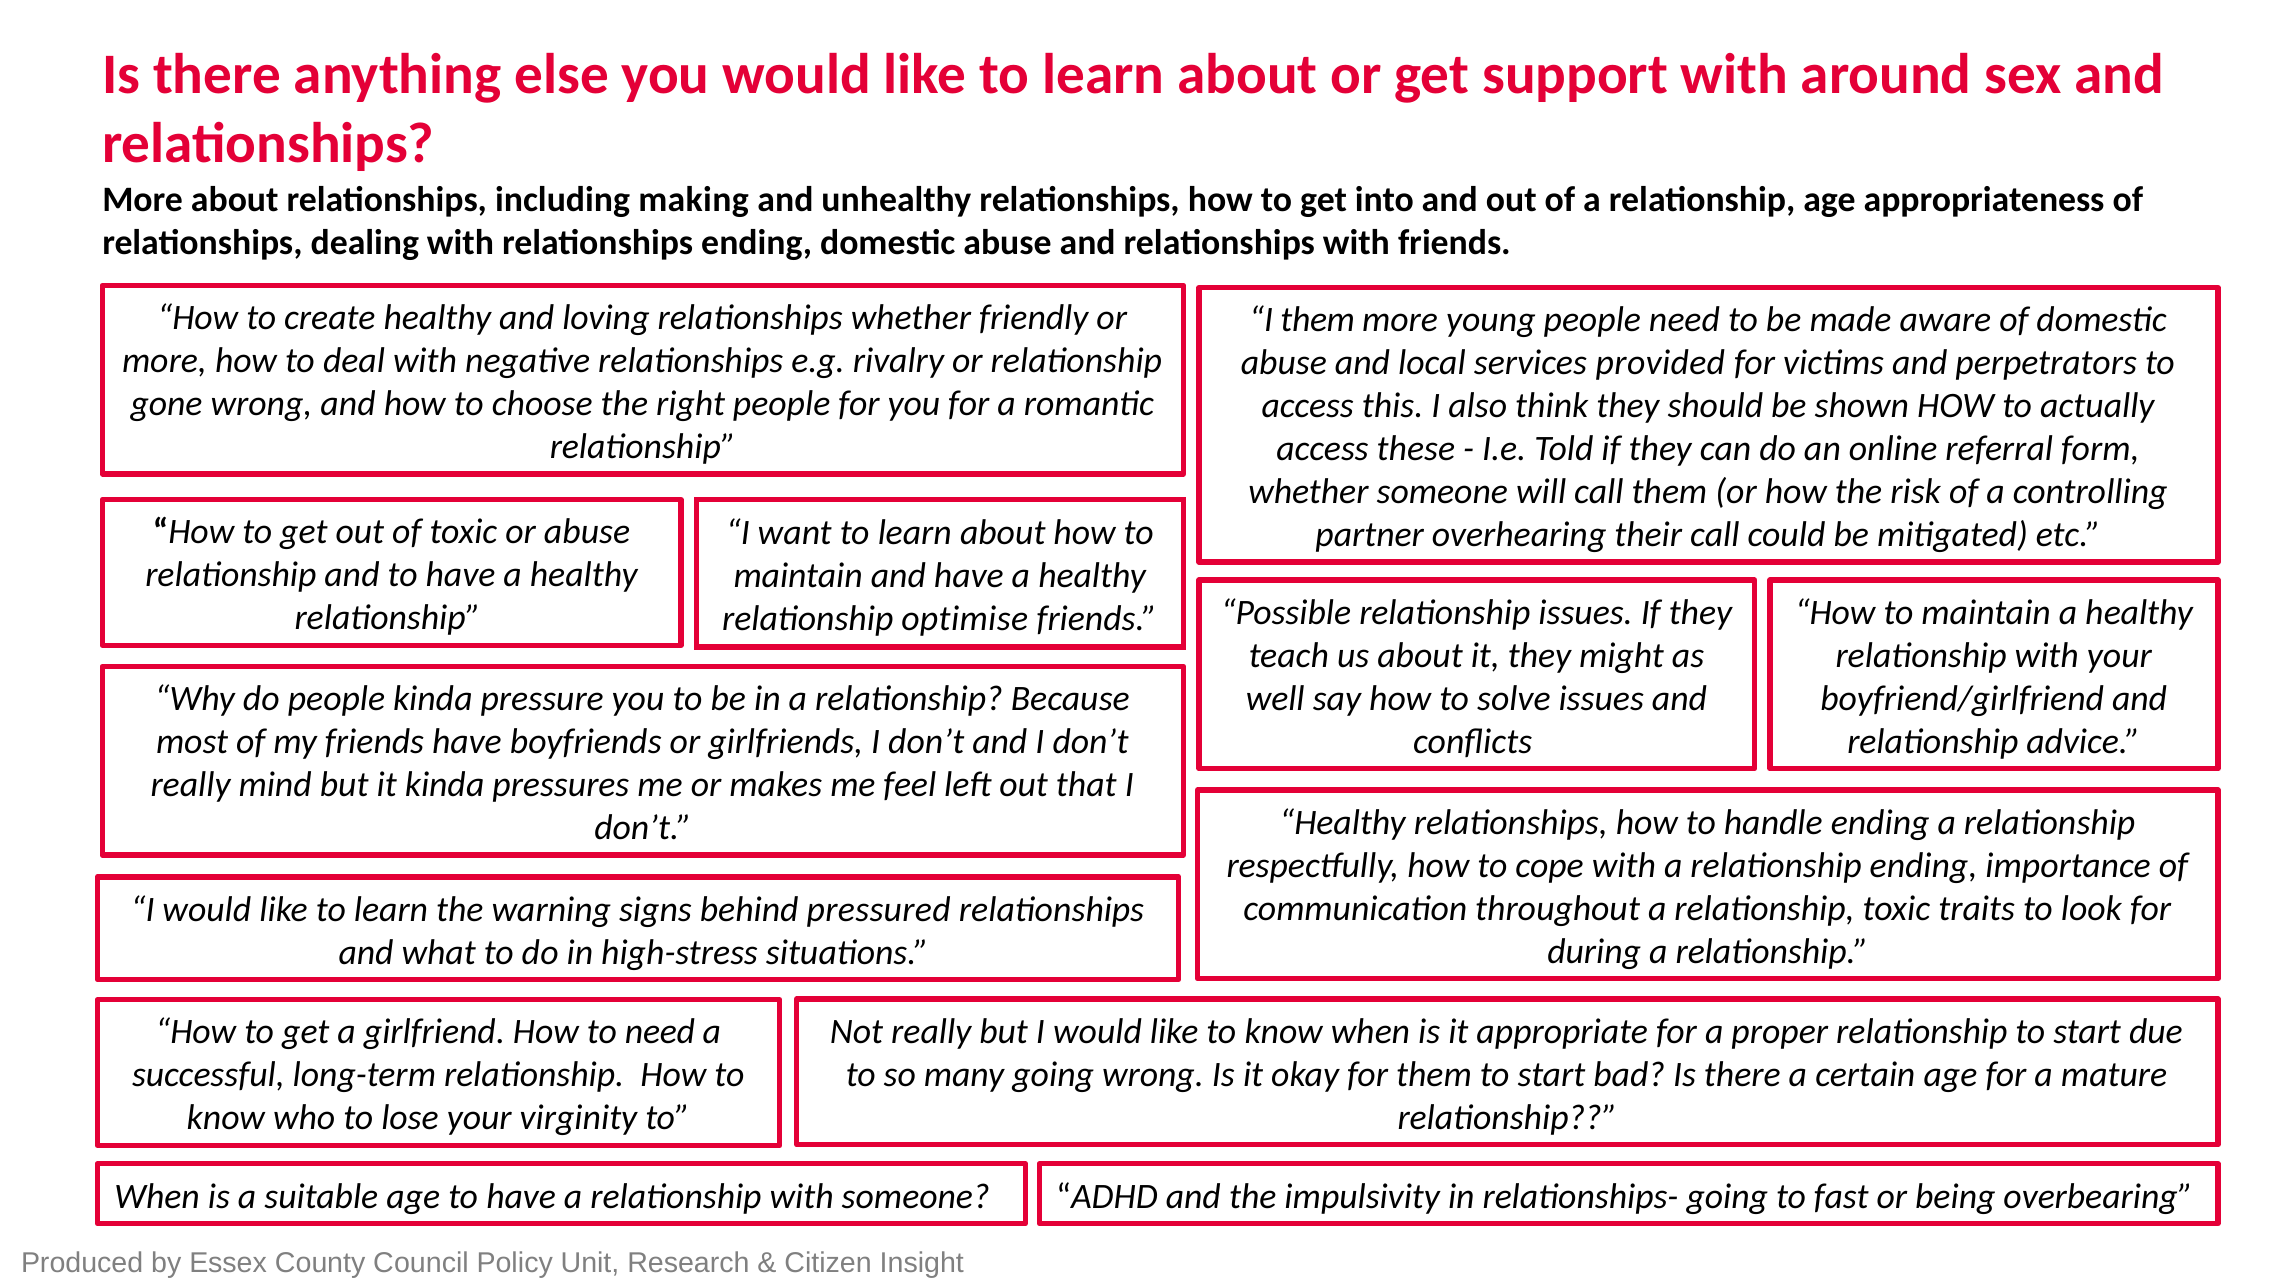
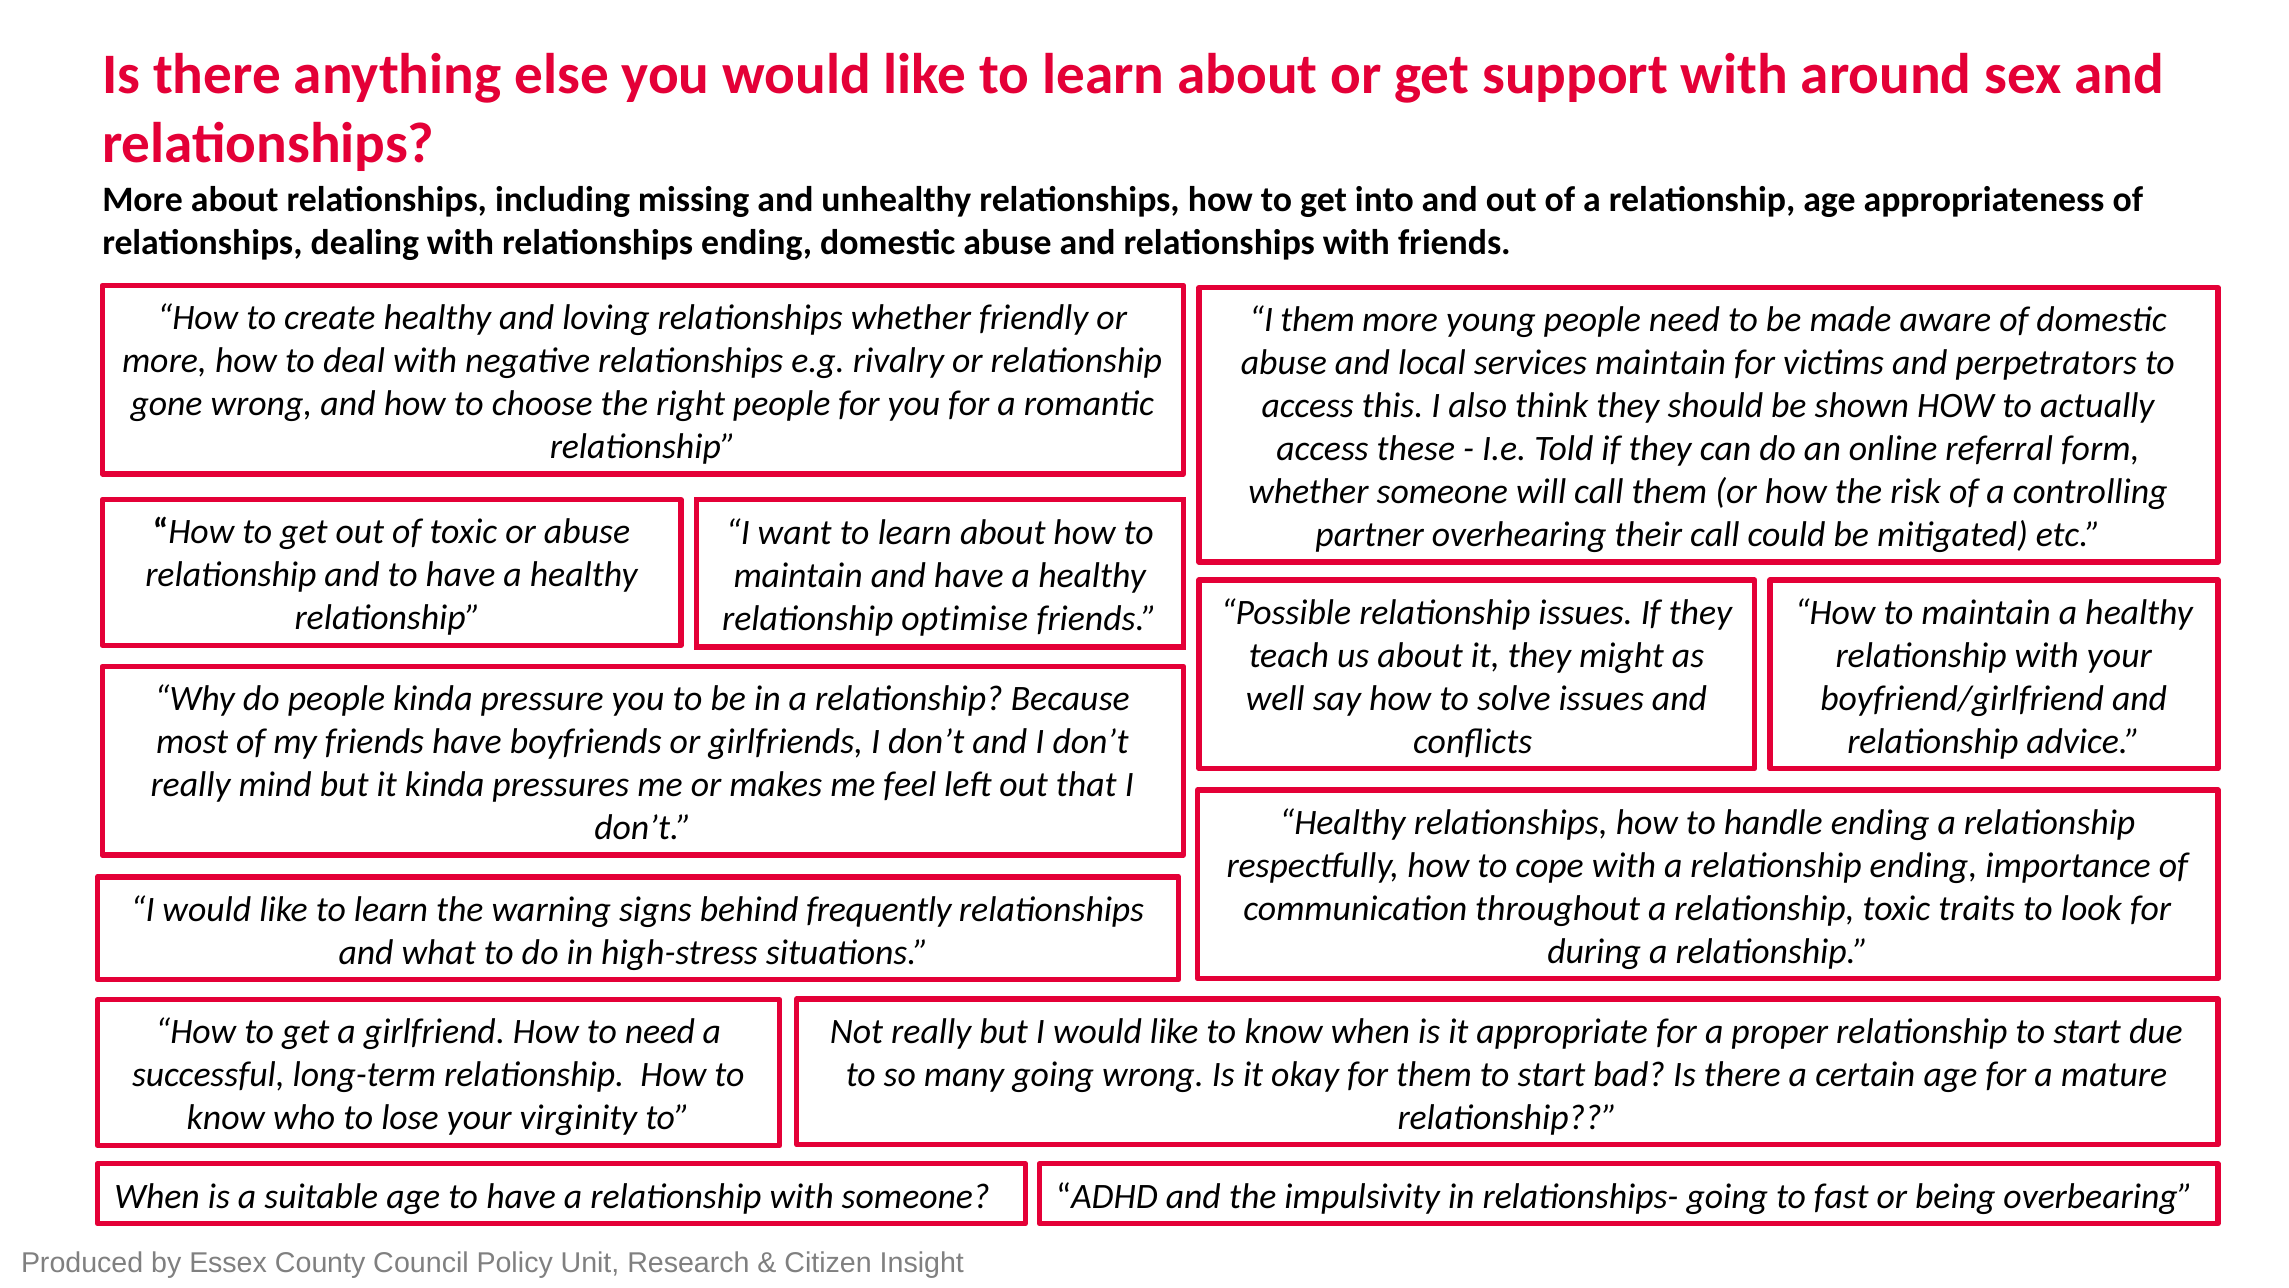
making: making -> missing
services provided: provided -> maintain
pressured: pressured -> frequently
